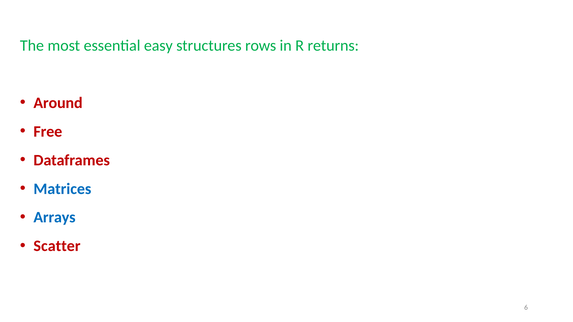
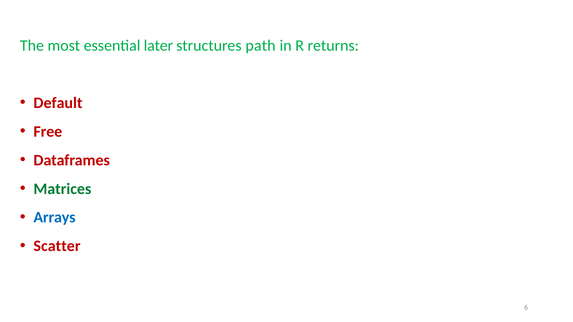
easy: easy -> later
rows: rows -> path
Around: Around -> Default
Matrices colour: blue -> green
